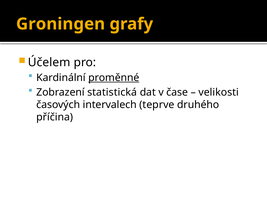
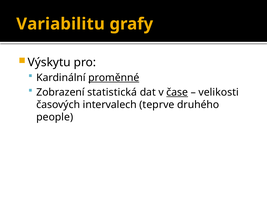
Groningen: Groningen -> Variabilitu
Účelem: Účelem -> Výskytu
čase underline: none -> present
příčina: příčina -> people
